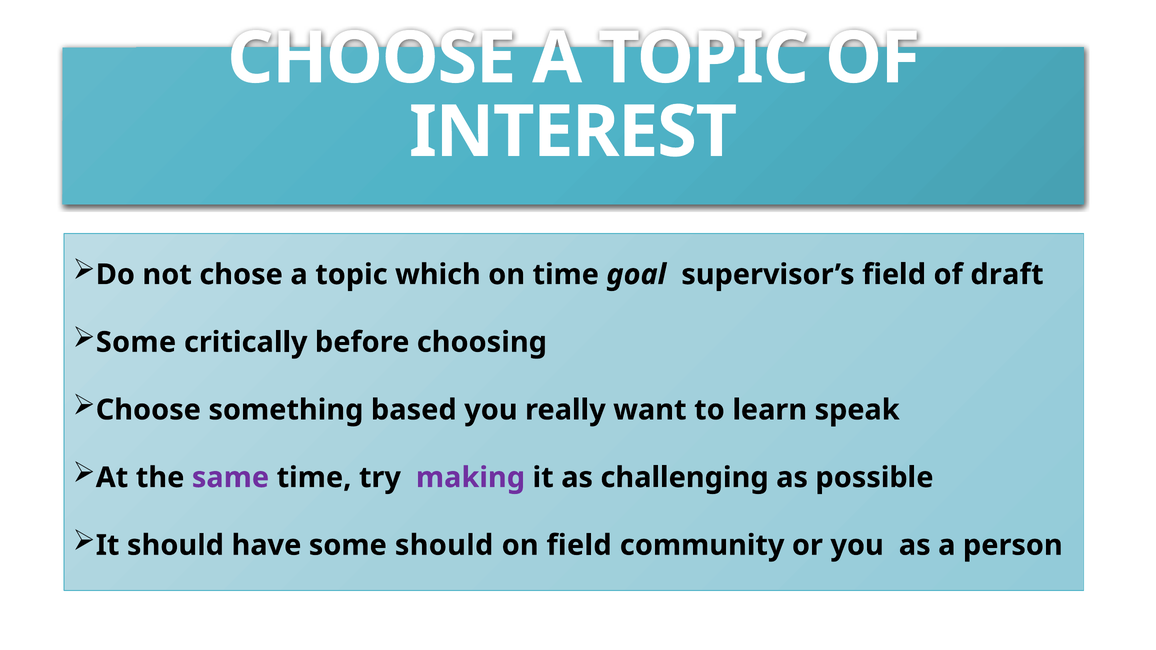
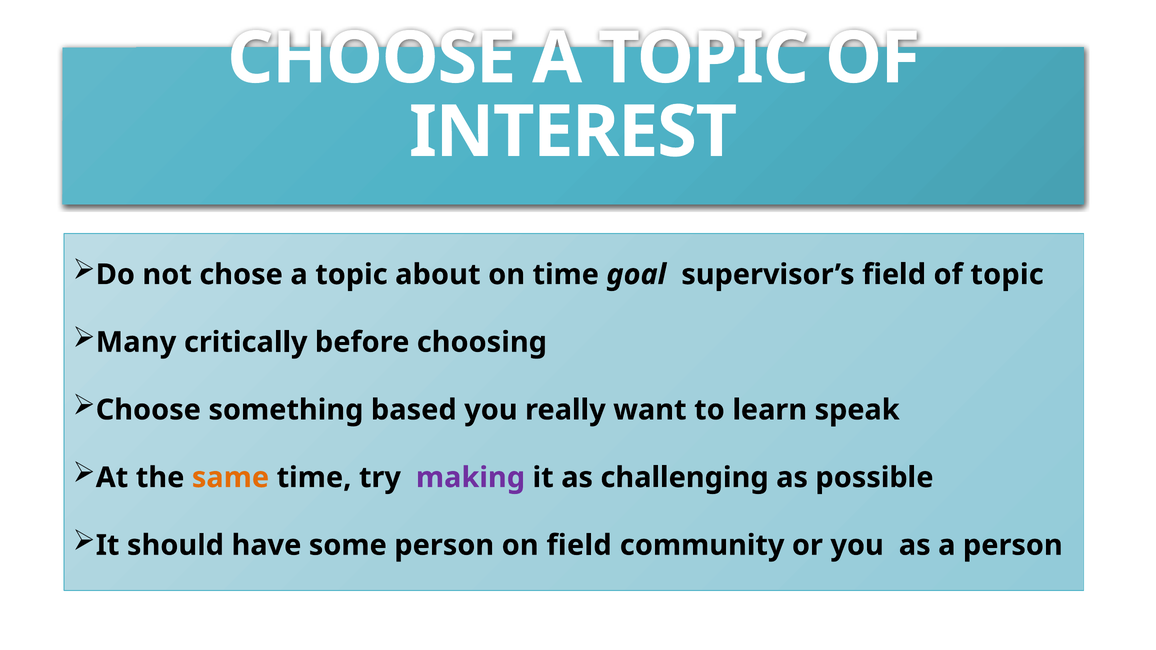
which: which -> about
of draft: draft -> topic
Some at (136, 342): Some -> Many
same colour: purple -> orange
some should: should -> person
